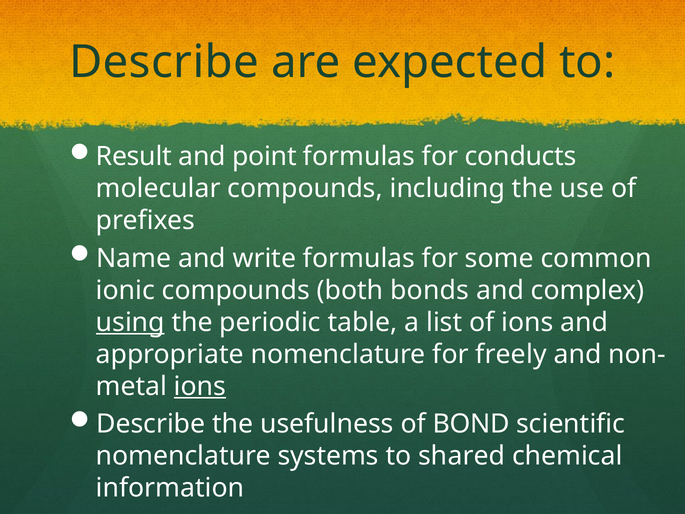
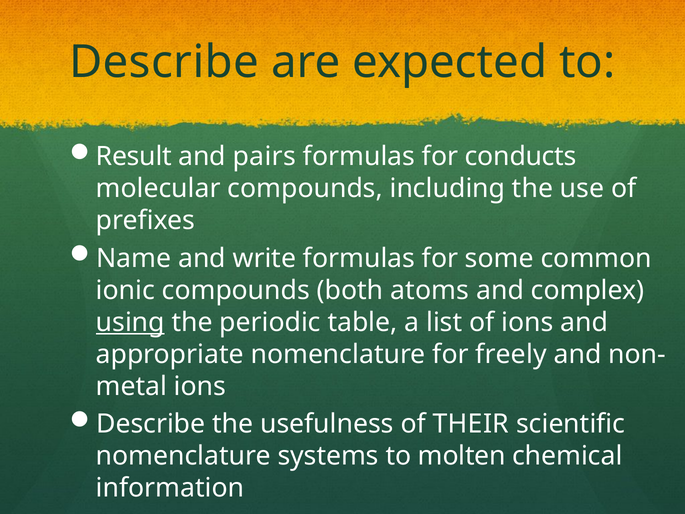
point: point -> pairs
bonds: bonds -> atoms
ions at (200, 386) underline: present -> none
BOND: BOND -> THEIR
shared: shared -> molten
